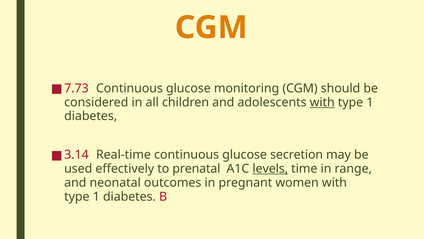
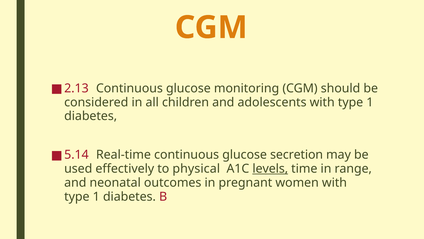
7.73: 7.73 -> 2.13
with at (322, 102) underline: present -> none
3.14: 3.14 -> 5.14
prenatal: prenatal -> physical
